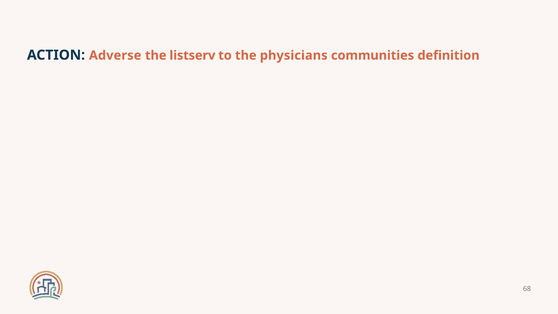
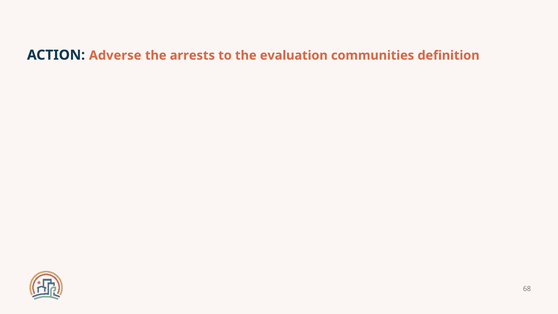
listserv: listserv -> arrests
physicians: physicians -> evaluation
